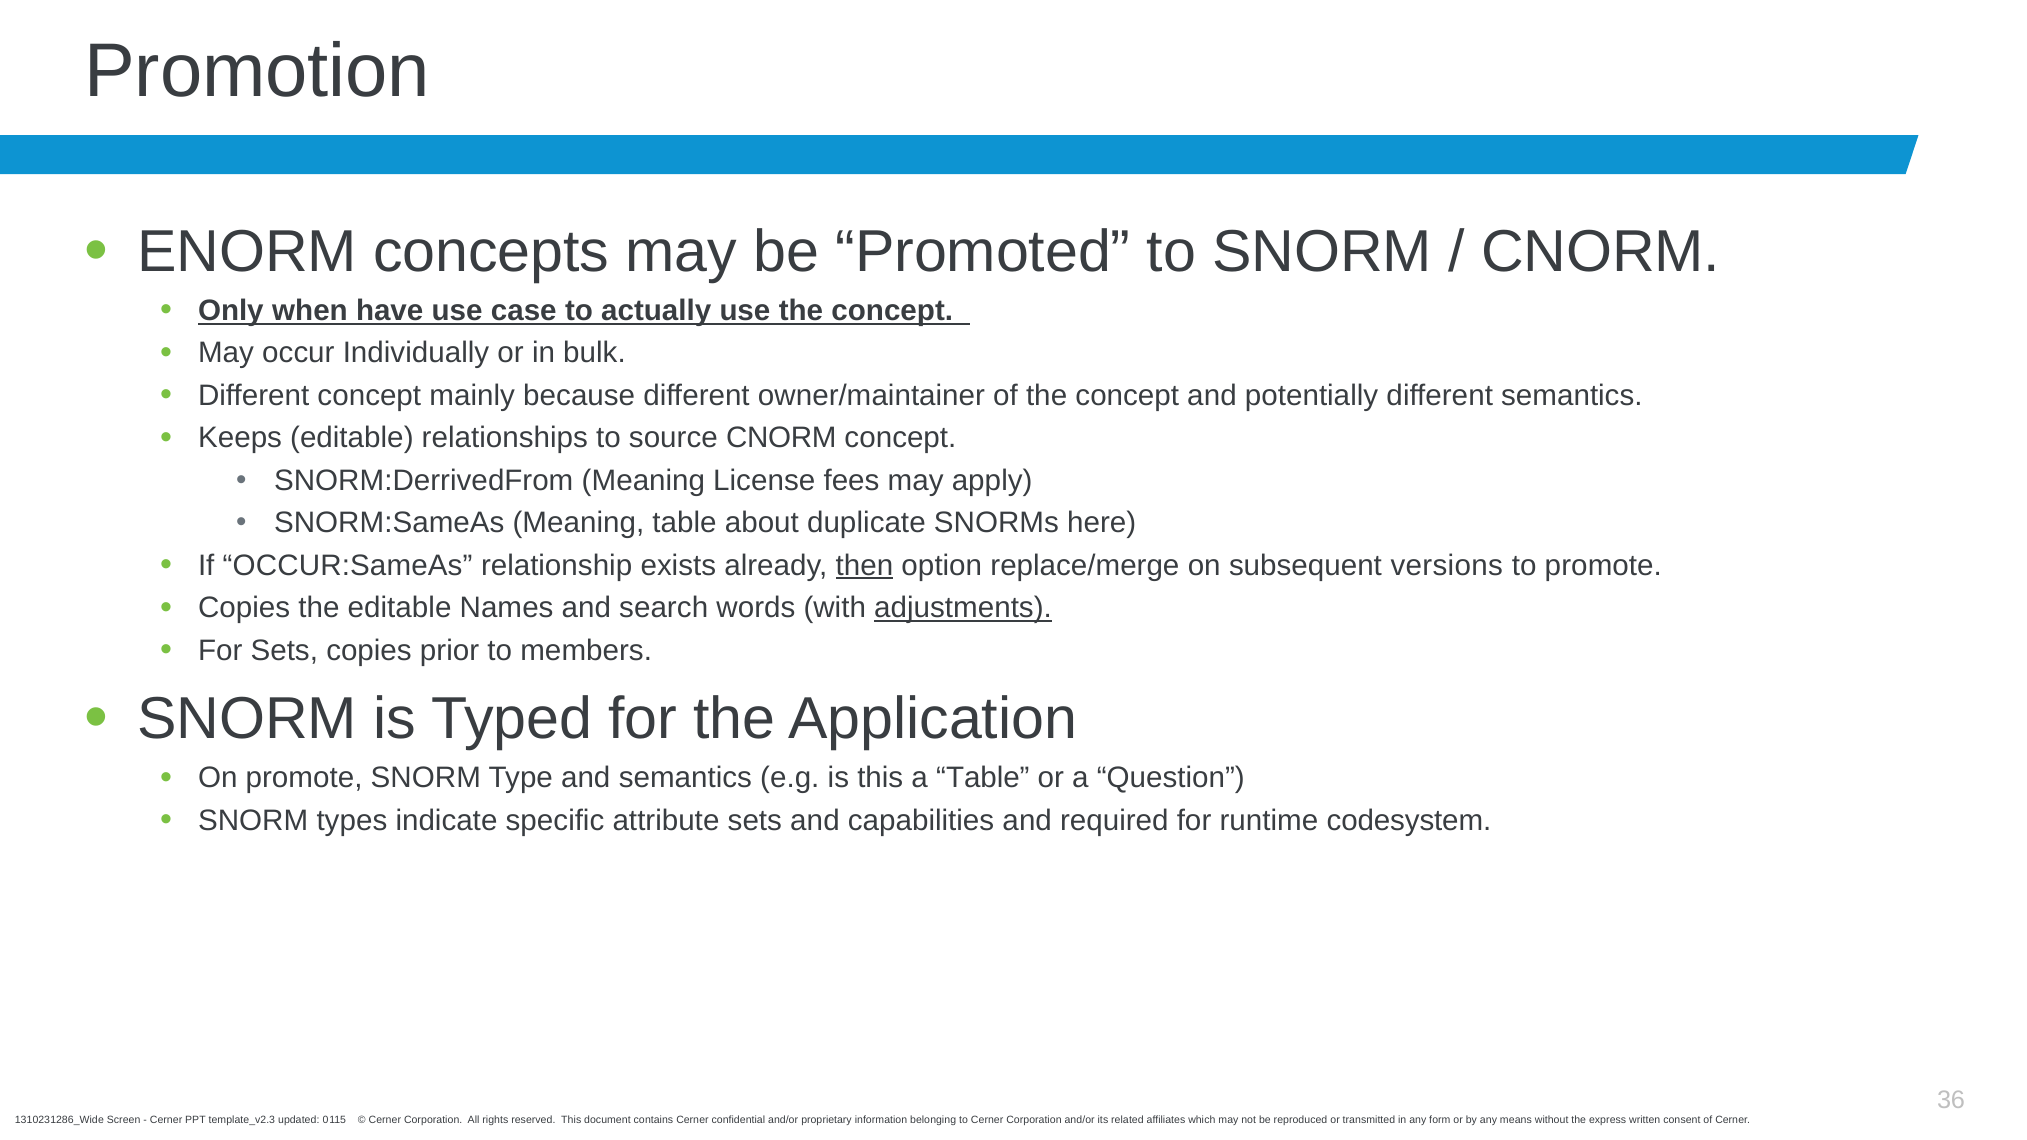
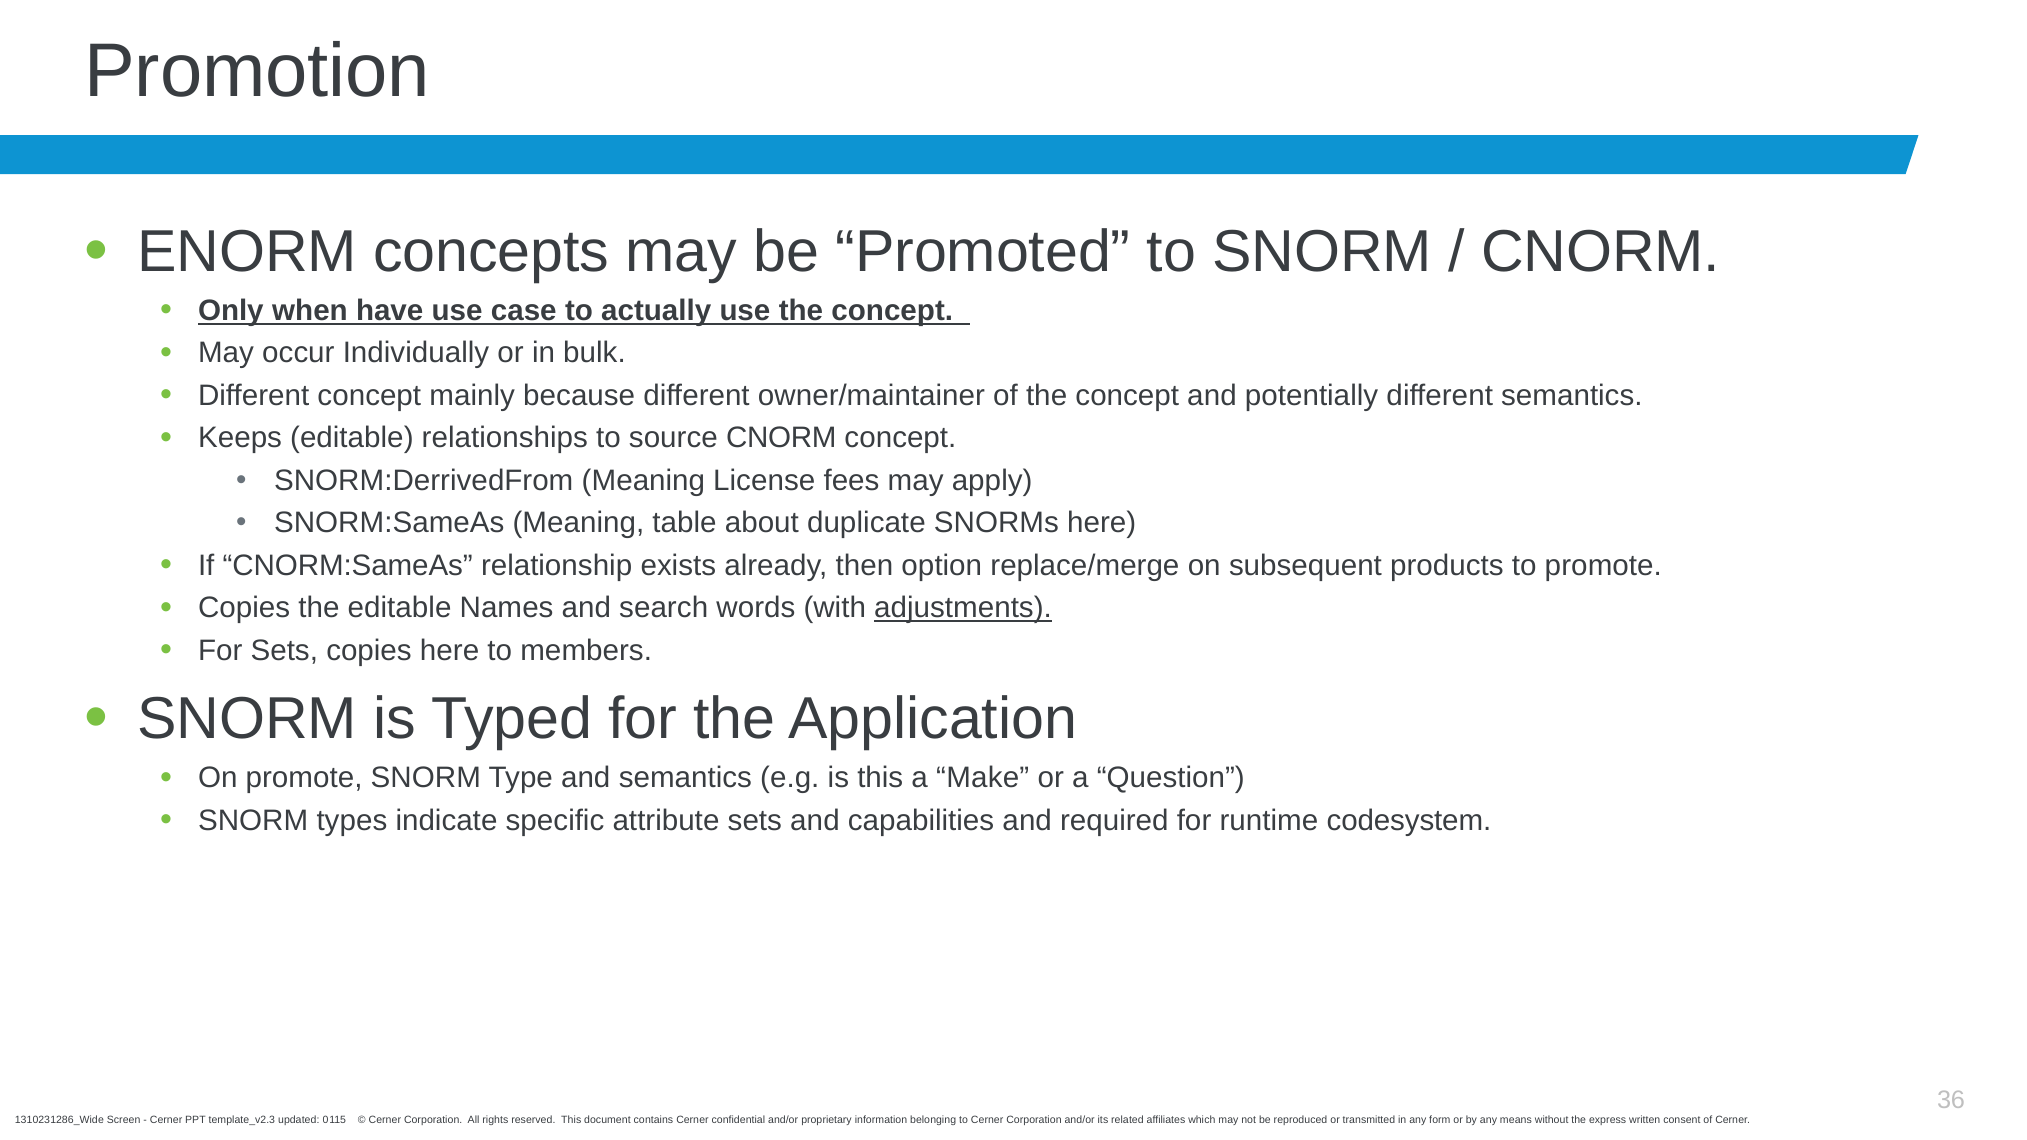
OCCUR:SameAs: OCCUR:SameAs -> CNORM:SameAs
then underline: present -> none
versions: versions -> products
copies prior: prior -> here
a Table: Table -> Make
